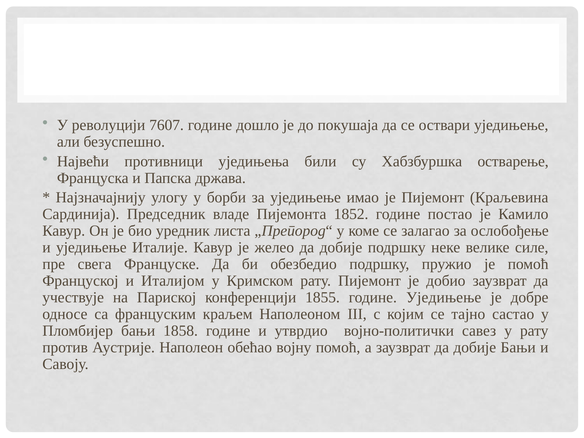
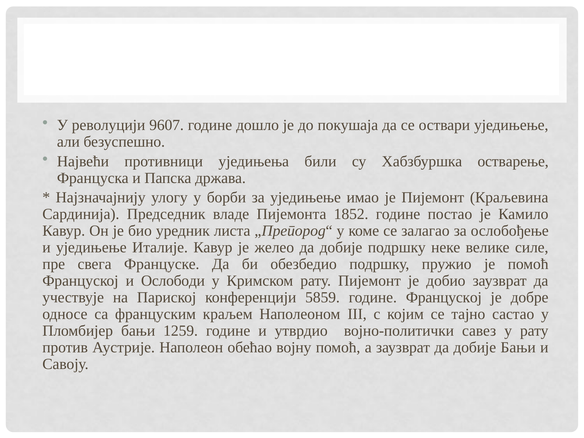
7607: 7607 -> 9607
Италијом: Италијом -> Ослободи
1855: 1855 -> 5859
године Уједињење: Уједињење -> Француској
1858: 1858 -> 1259
